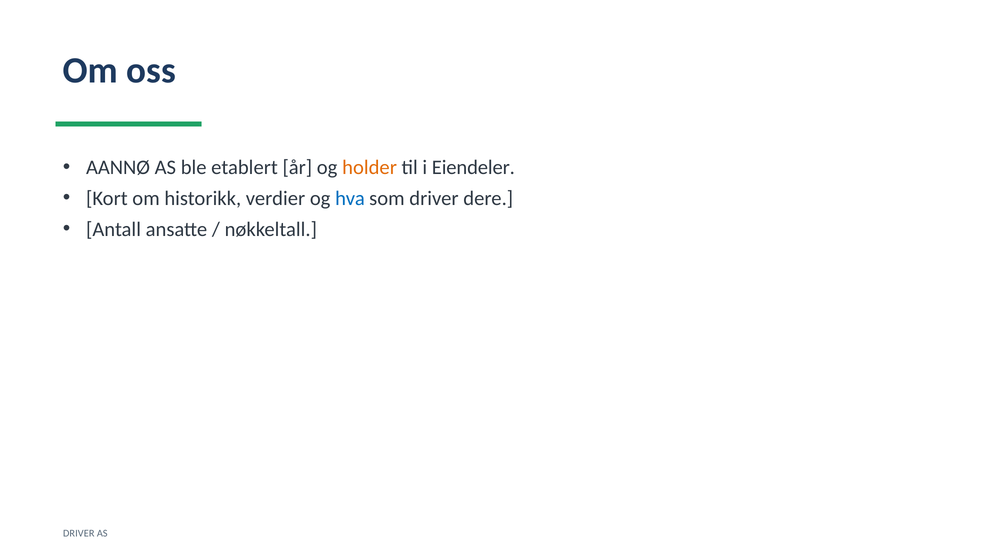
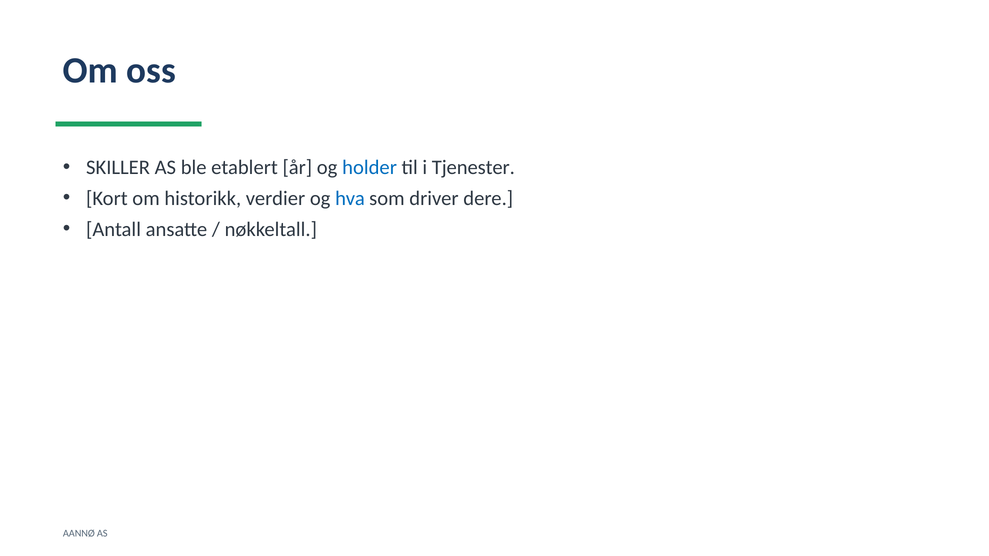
AANNØ: AANNØ -> SKILLER
holder colour: orange -> blue
Eiendeler: Eiendeler -> Tjenester
DRIVER at (79, 534): DRIVER -> AANNØ
